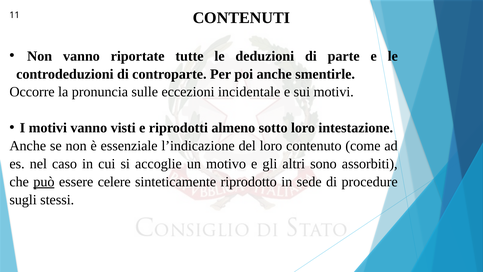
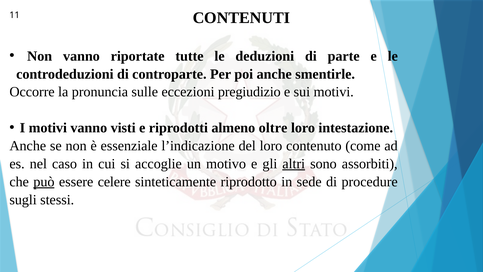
incidentale: incidentale -> pregiudizio
sotto: sotto -> oltre
altri underline: none -> present
